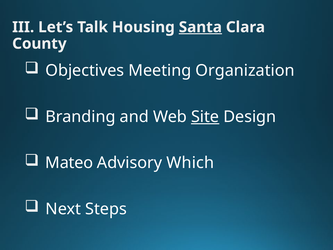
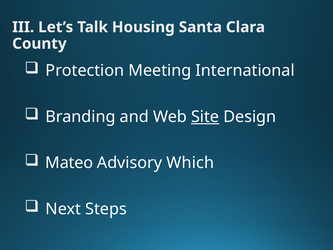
Santa underline: present -> none
Objectives: Objectives -> Protection
Organization: Organization -> International
